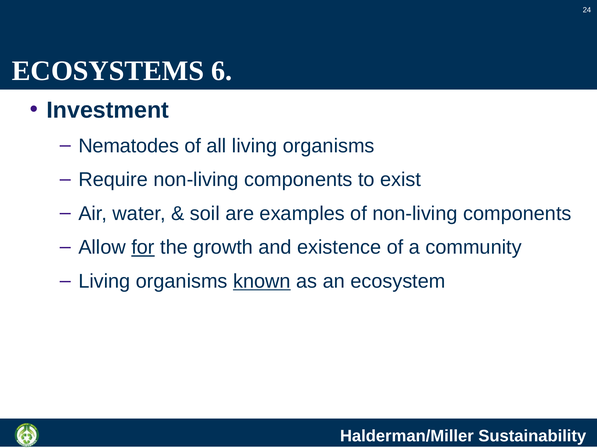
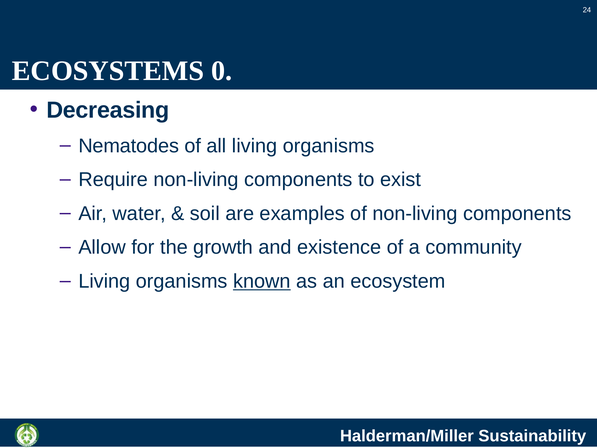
6: 6 -> 0
Investment: Investment -> Decreasing
for underline: present -> none
